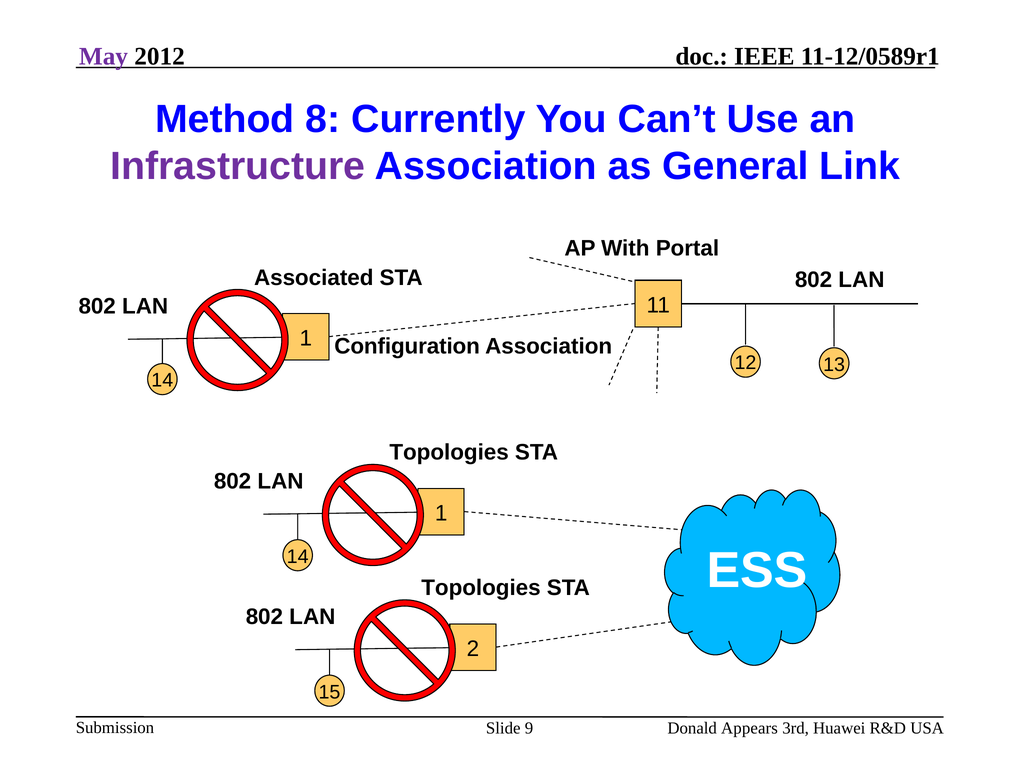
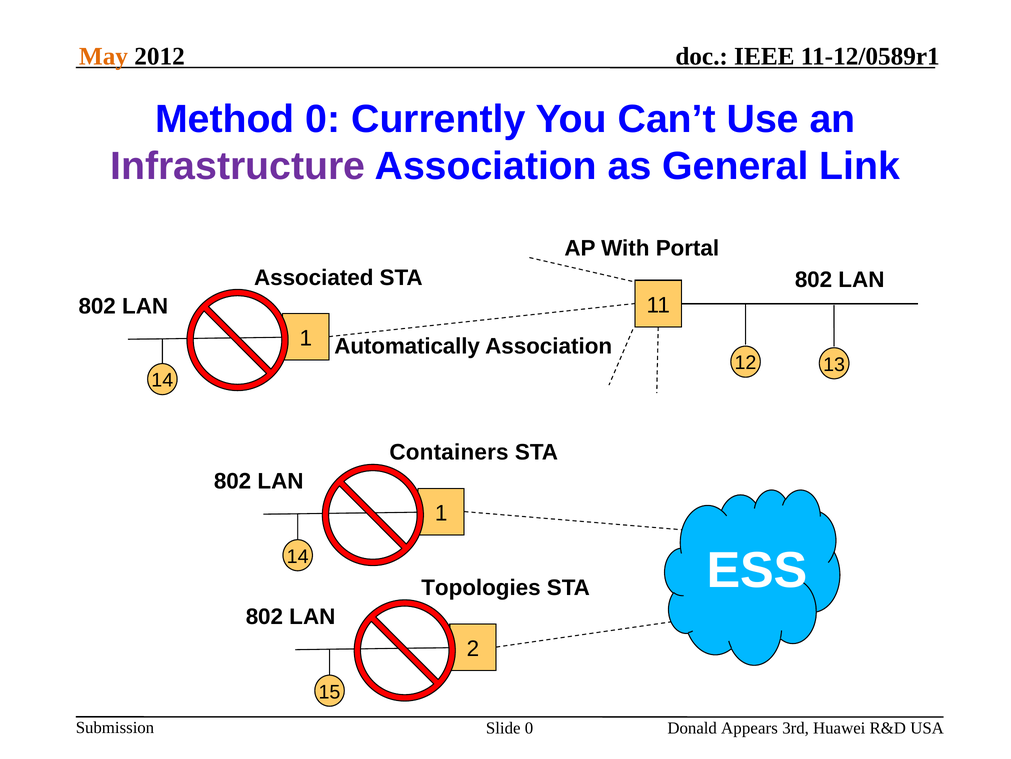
May colour: purple -> orange
Method 8: 8 -> 0
Configuration: Configuration -> Automatically
Topologies at (449, 452): Topologies -> Containers
Slide 9: 9 -> 0
